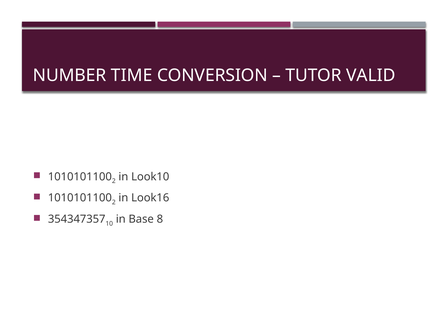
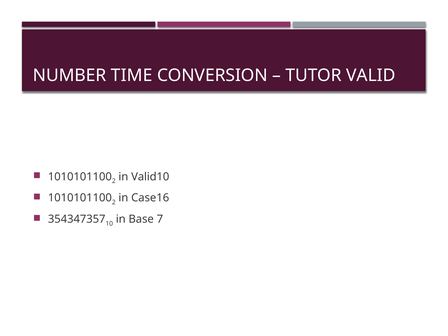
Look10: Look10 -> Valid10
Look16: Look16 -> Case16
8: 8 -> 7
